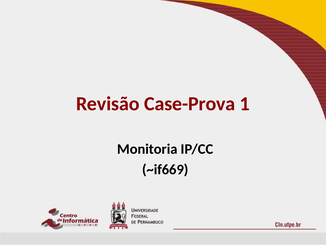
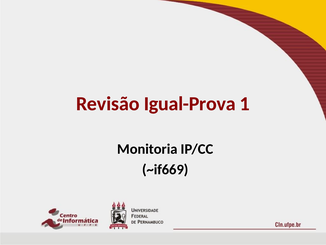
Case-Prova: Case-Prova -> Igual-Prova
